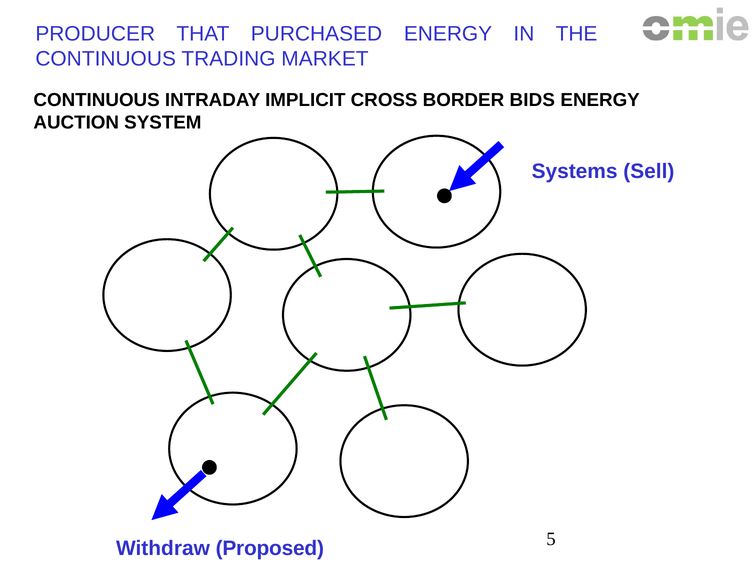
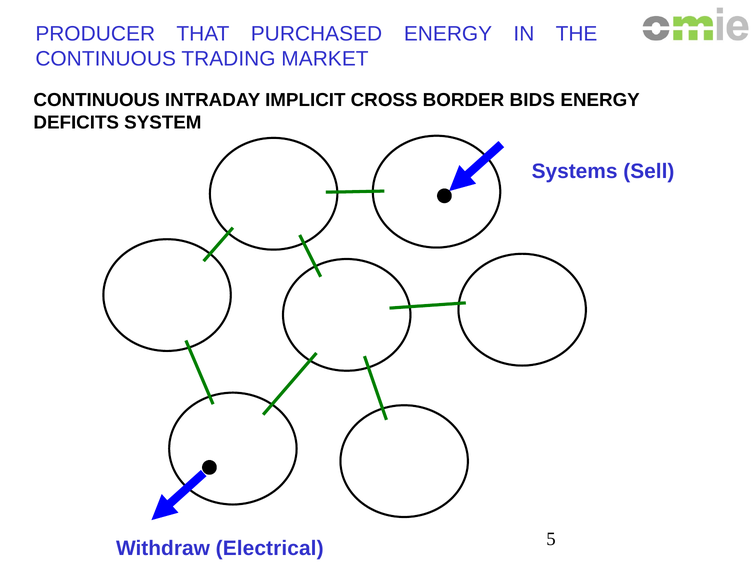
AUCTION: AUCTION -> DEFICITS
Proposed: Proposed -> Electrical
